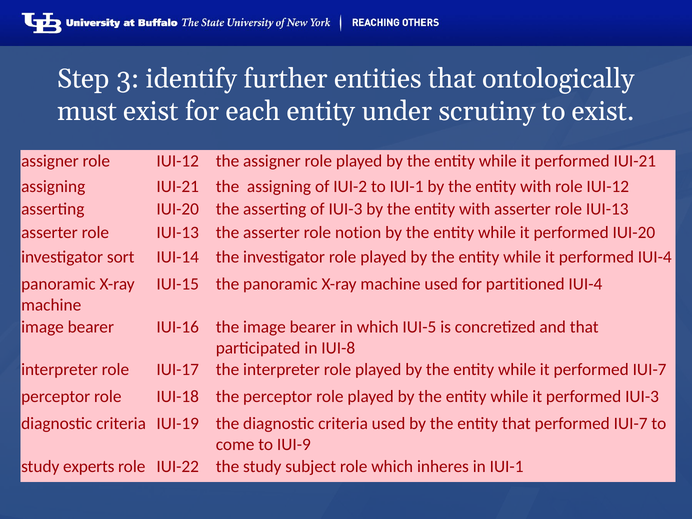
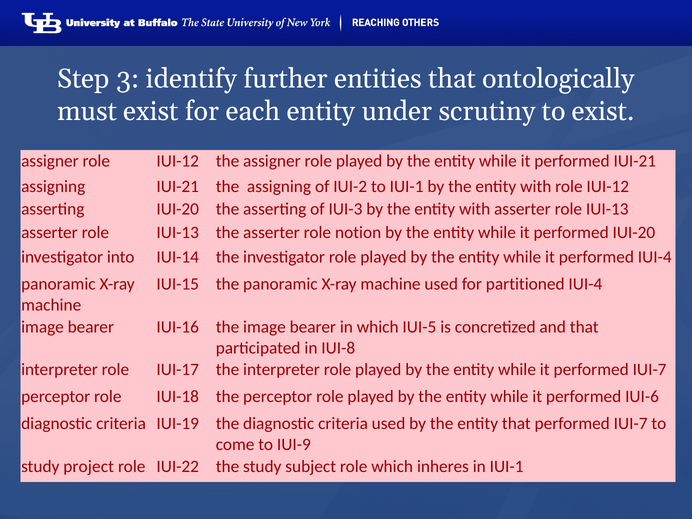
sort: sort -> into
performed IUI-3: IUI-3 -> IUI-6
experts: experts -> project
